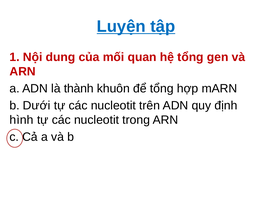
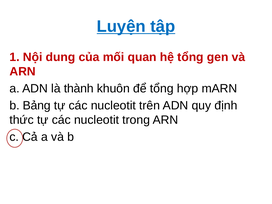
Dưới: Dưới -> Bảng
hình: hình -> thức
